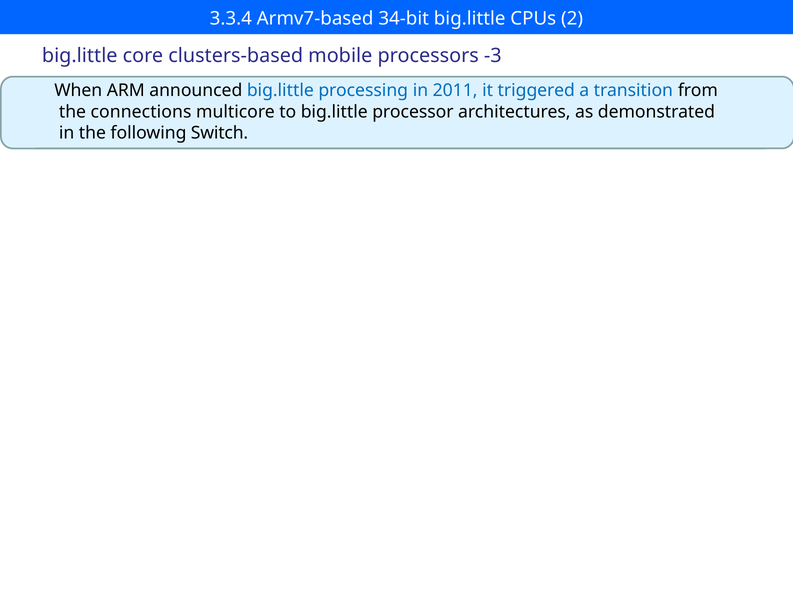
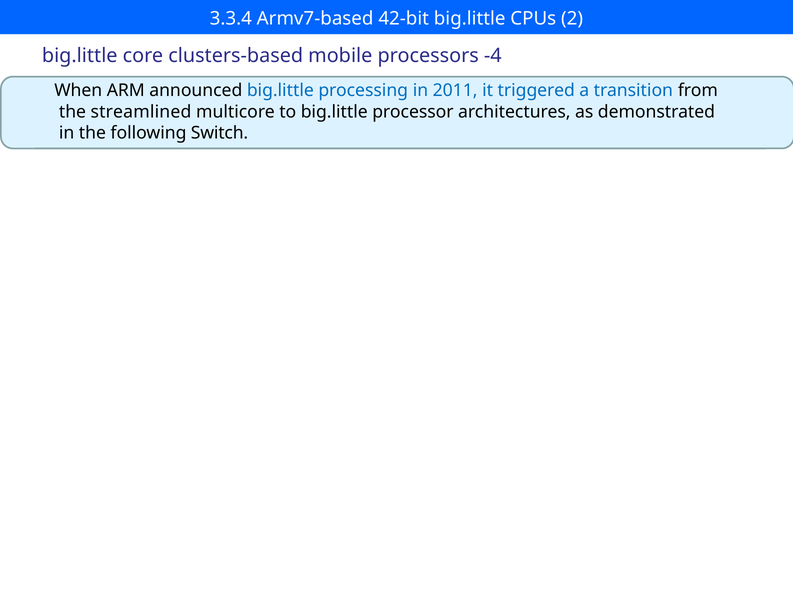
34-bit: 34-bit -> 42-bit
-3: -3 -> -4
connections: connections -> streamlined
